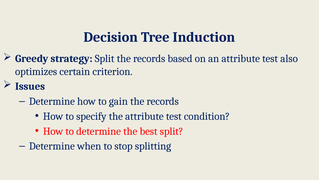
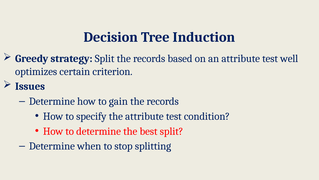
also: also -> well
